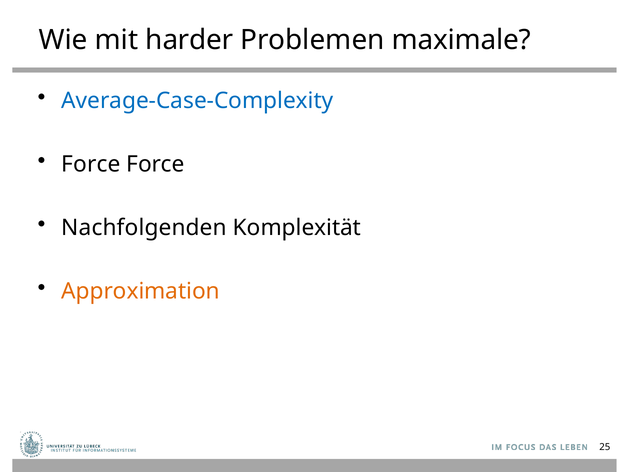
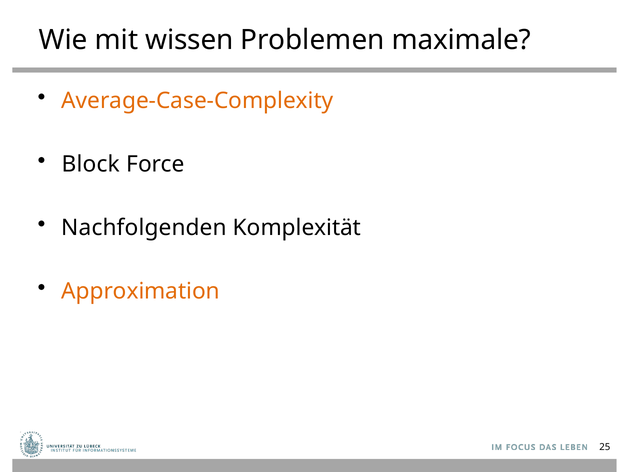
harder: harder -> wissen
Average-Case-Complexity colour: blue -> orange
Force at (91, 164): Force -> Block
